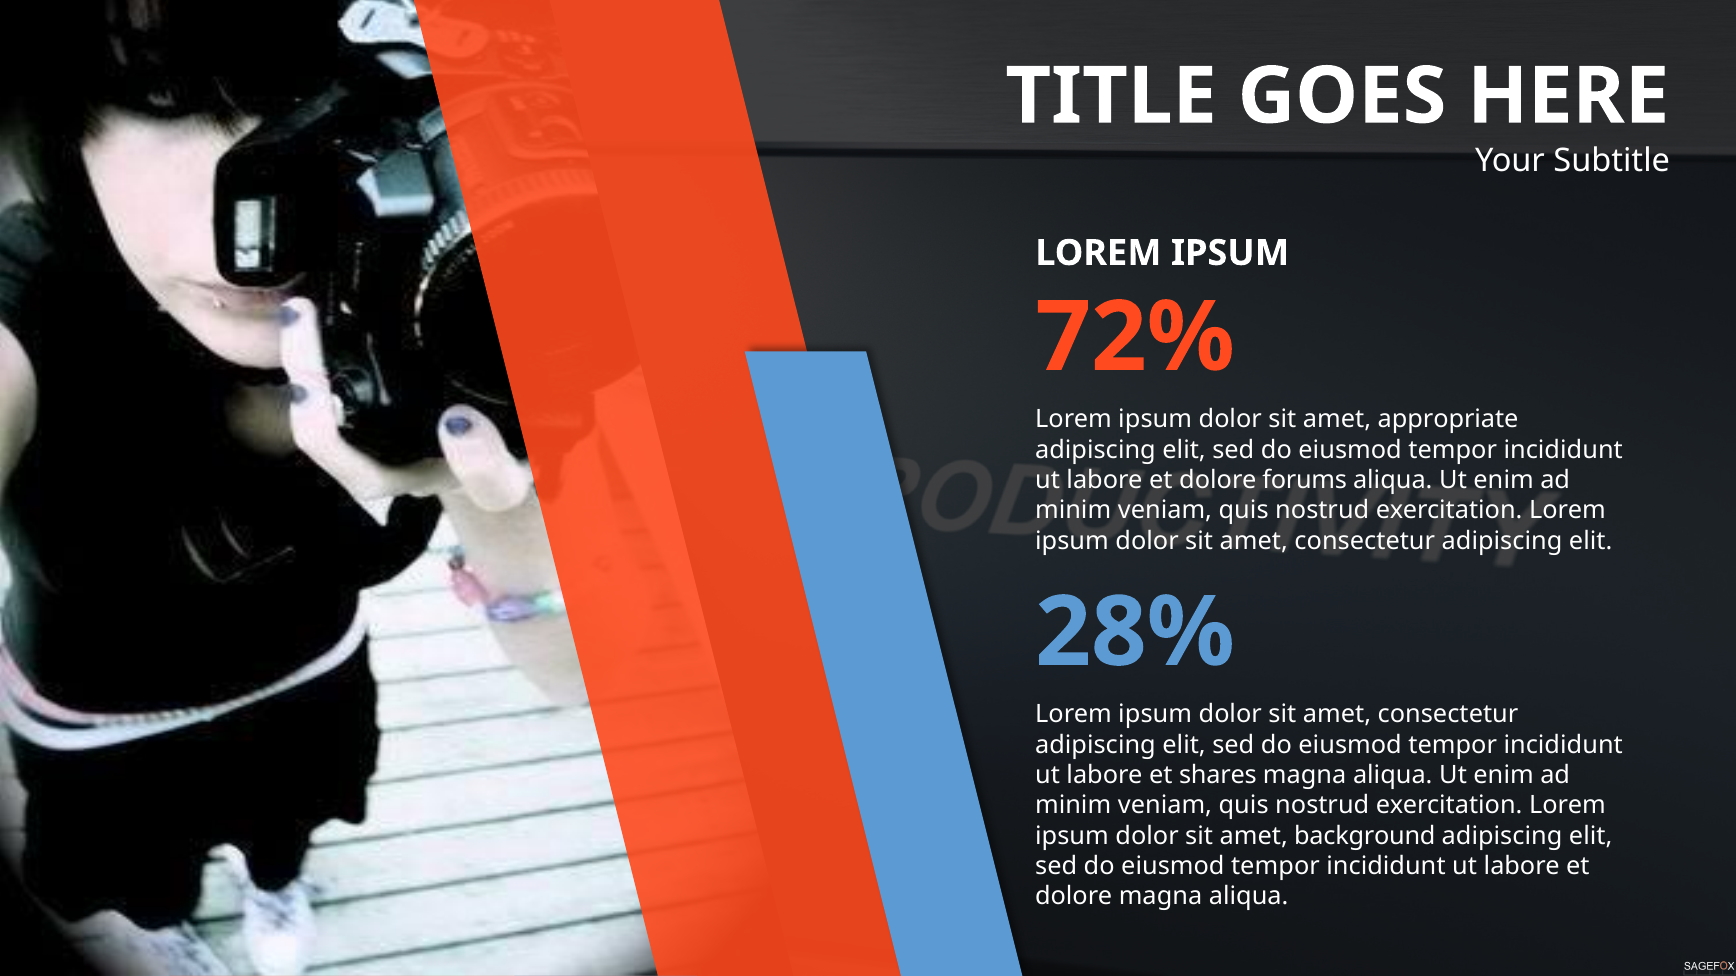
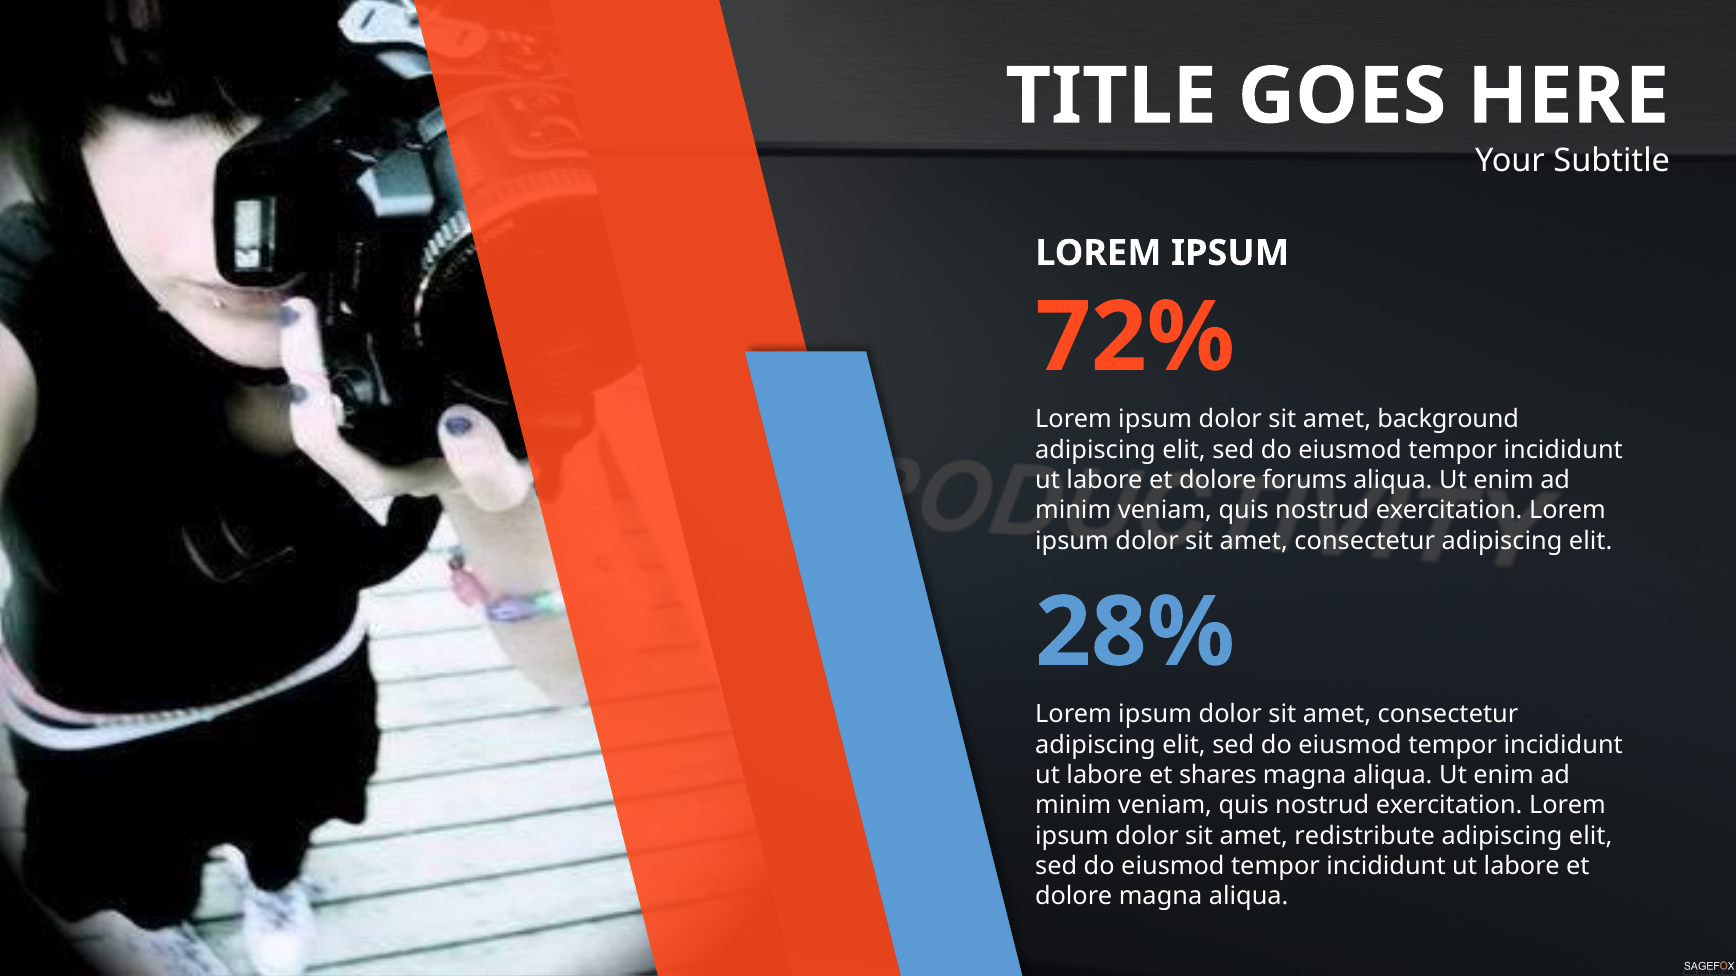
appropriate: appropriate -> background
background: background -> redistribute
